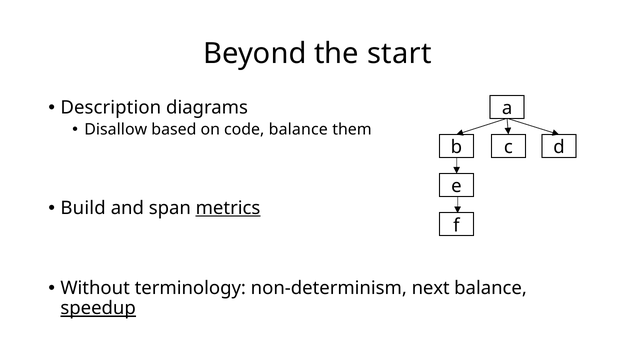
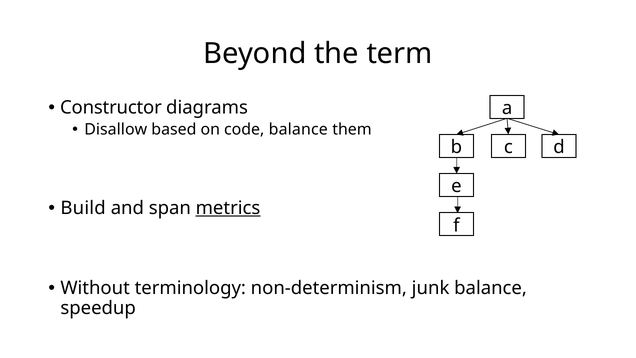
start: start -> term
Description: Description -> Constructor
next: next -> junk
speedup underline: present -> none
